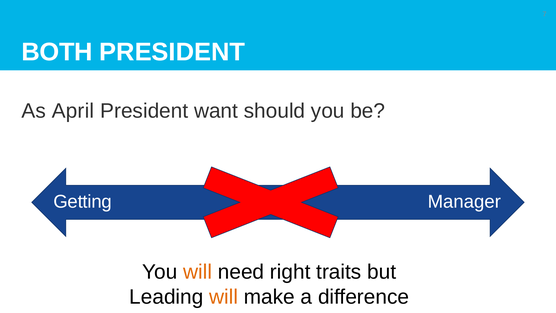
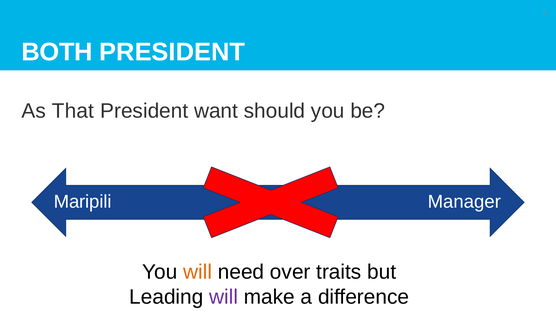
April: April -> That
Getting: Getting -> Maripili
right: right -> over
will at (224, 297) colour: orange -> purple
